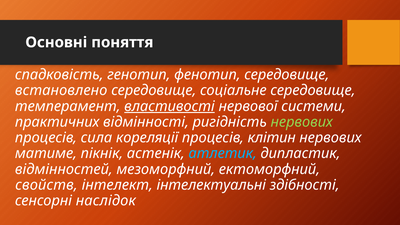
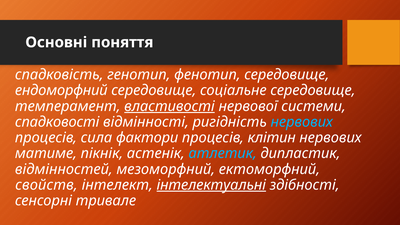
встановлено: встановлено -> ендоморфний
практичних: практичних -> спадковості
нервових at (302, 122) colour: light green -> light blue
кореляції: кореляції -> фактори
інтелектуальні underline: none -> present
наслідок: наслідок -> тривале
